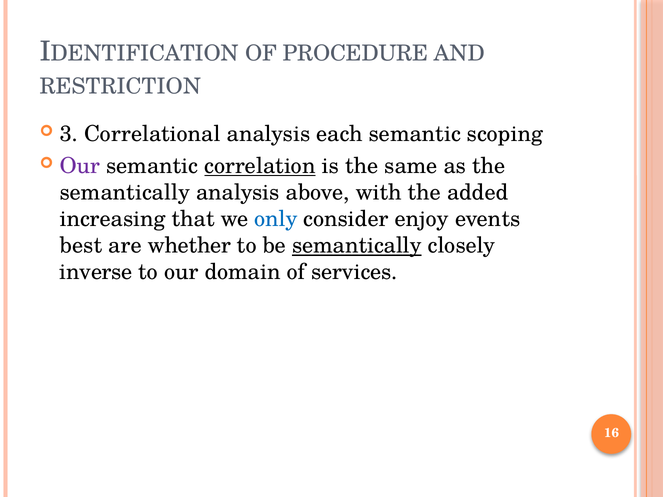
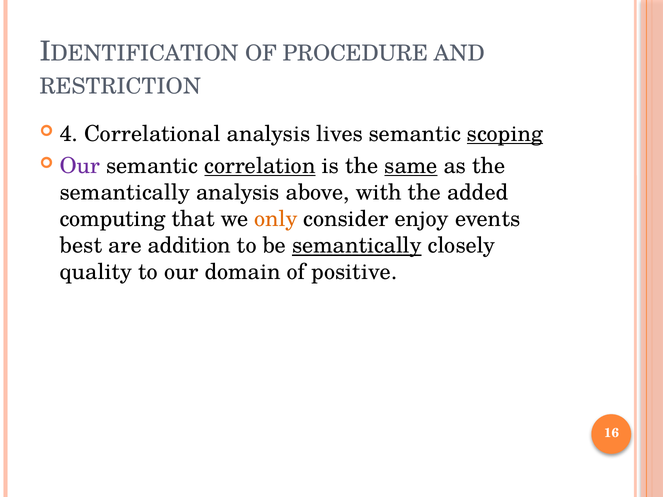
3: 3 -> 4
each: each -> lives
scoping underline: none -> present
same underline: none -> present
increasing: increasing -> computing
only colour: blue -> orange
whether: whether -> addition
inverse: inverse -> quality
services: services -> positive
